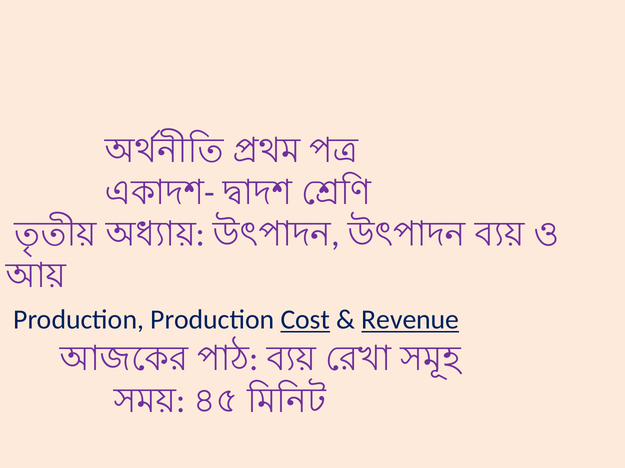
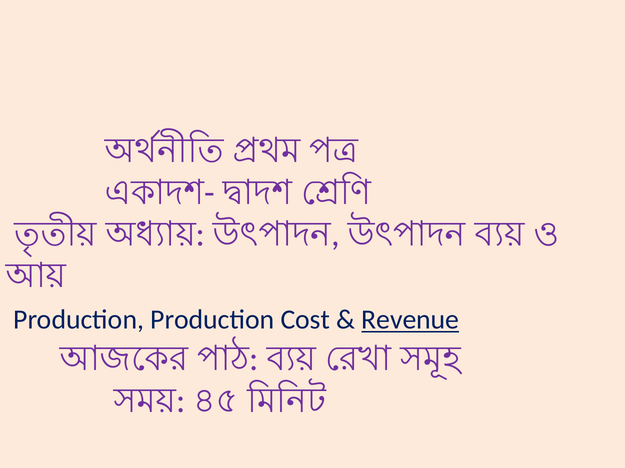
Cost underline: present -> none
